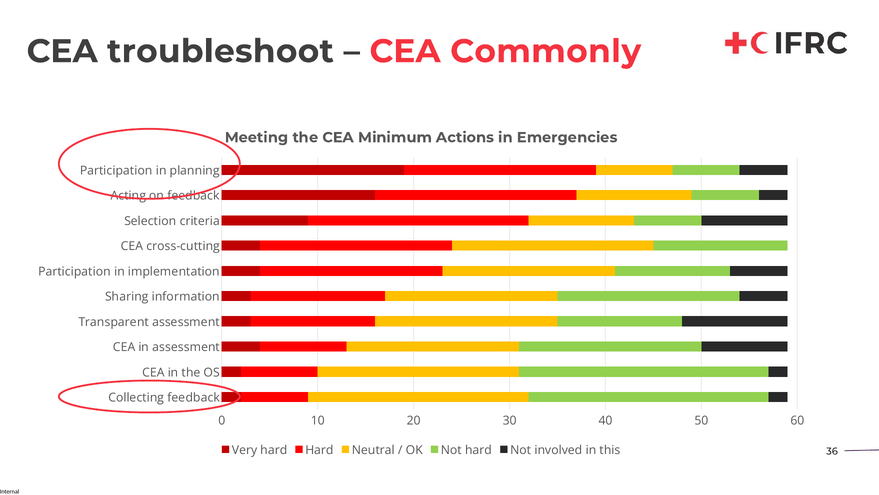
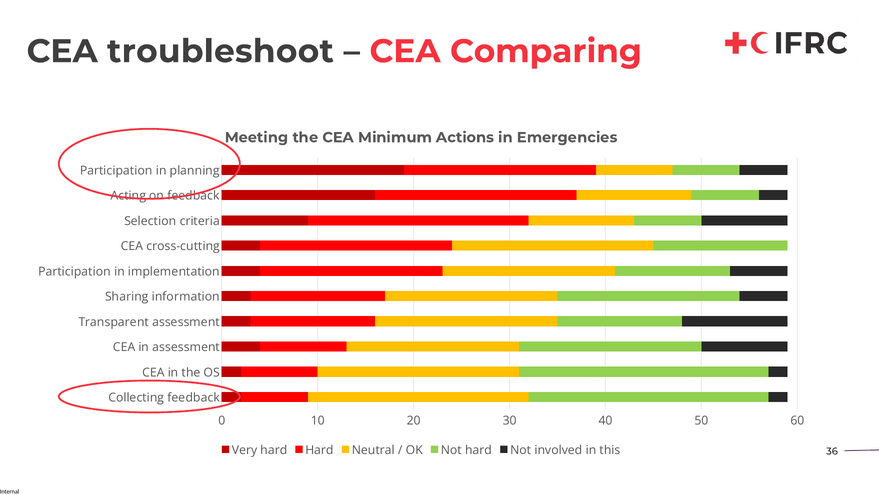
Commonly: Commonly -> Comparing
